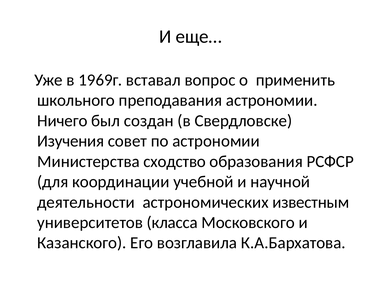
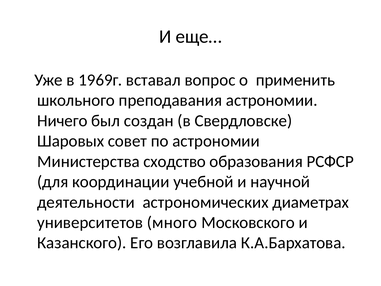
Изучения: Изучения -> Шаровых
известным: известным -> диаметрах
класса: класса -> много
